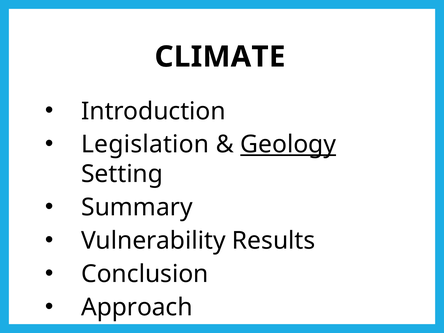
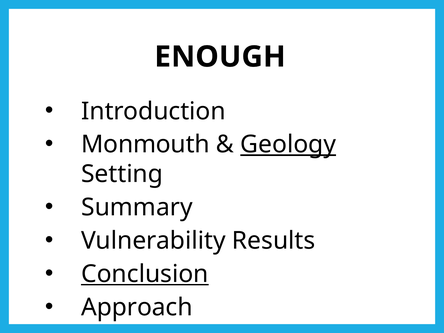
CLIMATE: CLIMATE -> ENOUGH
Legislation: Legislation -> Monmouth
Conclusion underline: none -> present
